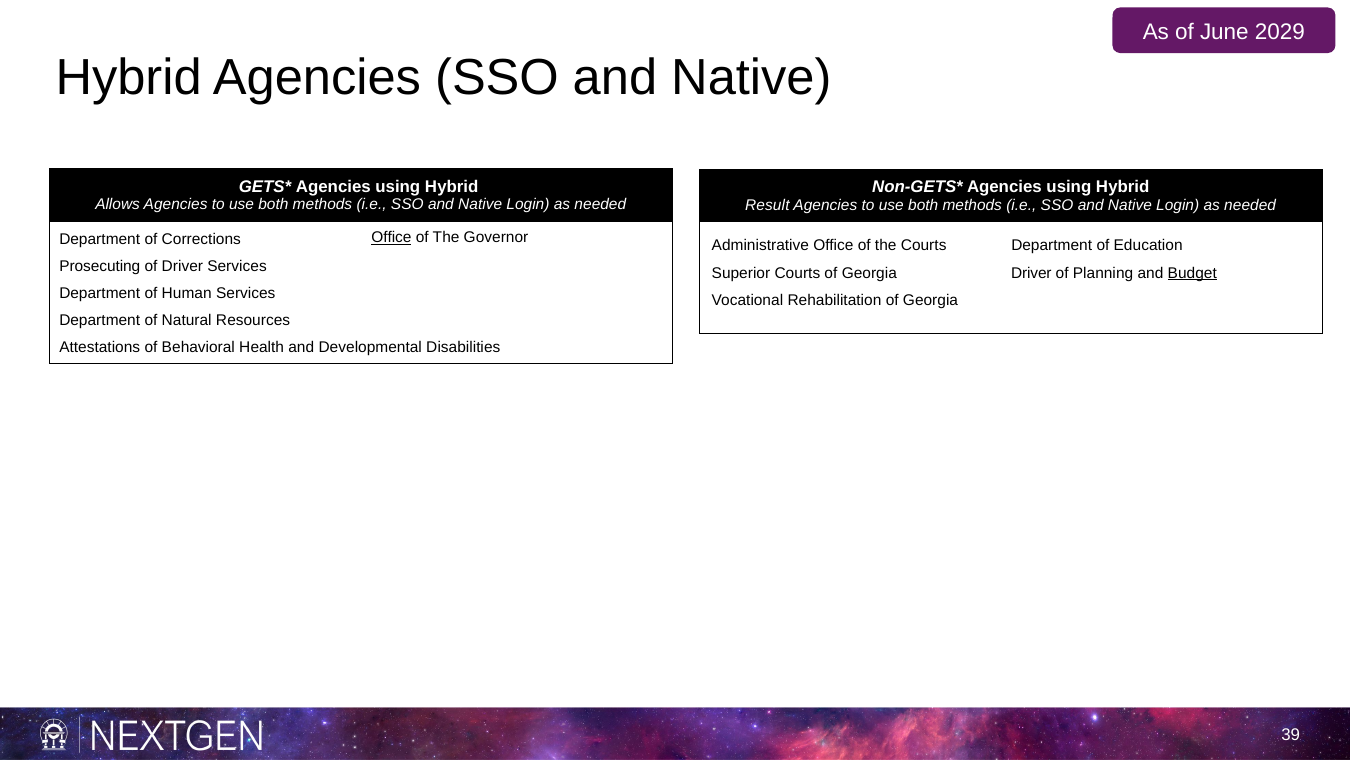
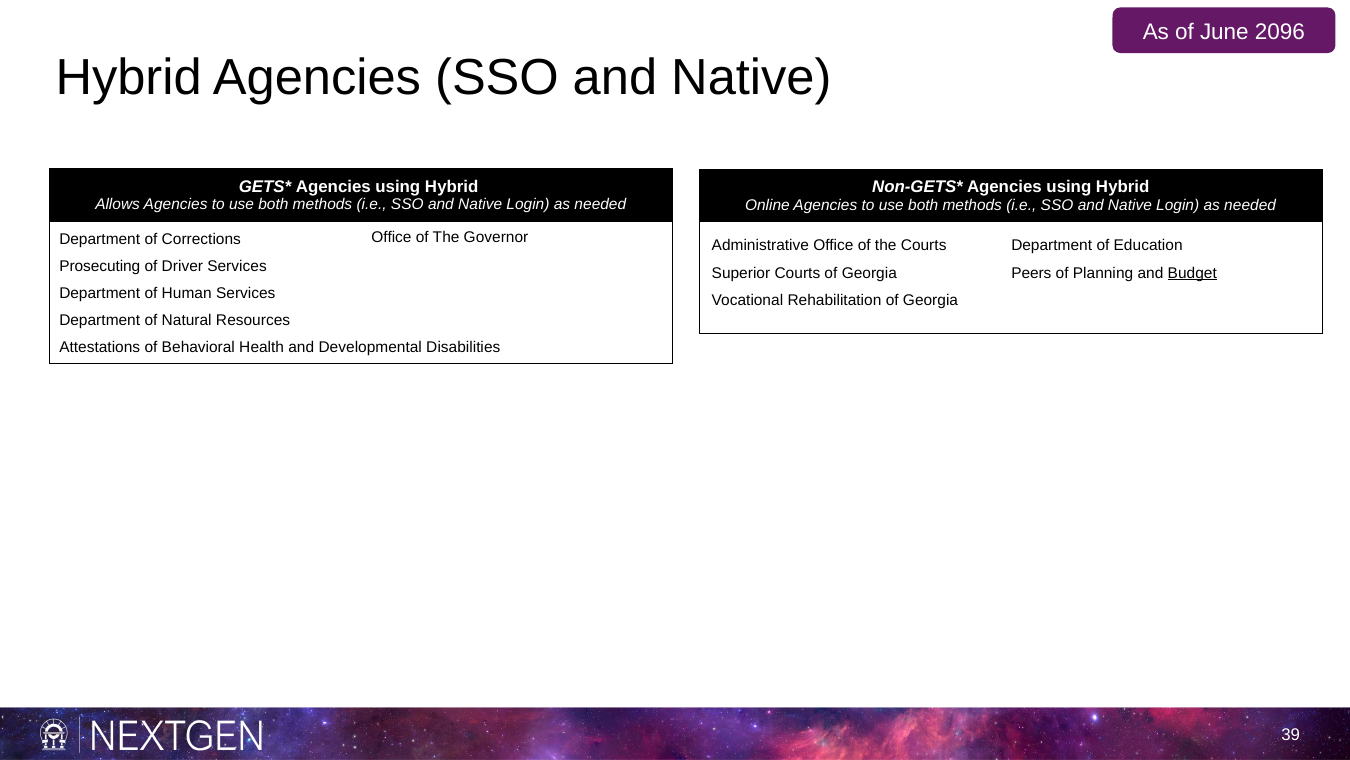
2029: 2029 -> 2096
Result: Result -> Online
Office at (391, 237) underline: present -> none
Driver at (1031, 273): Driver -> Peers
